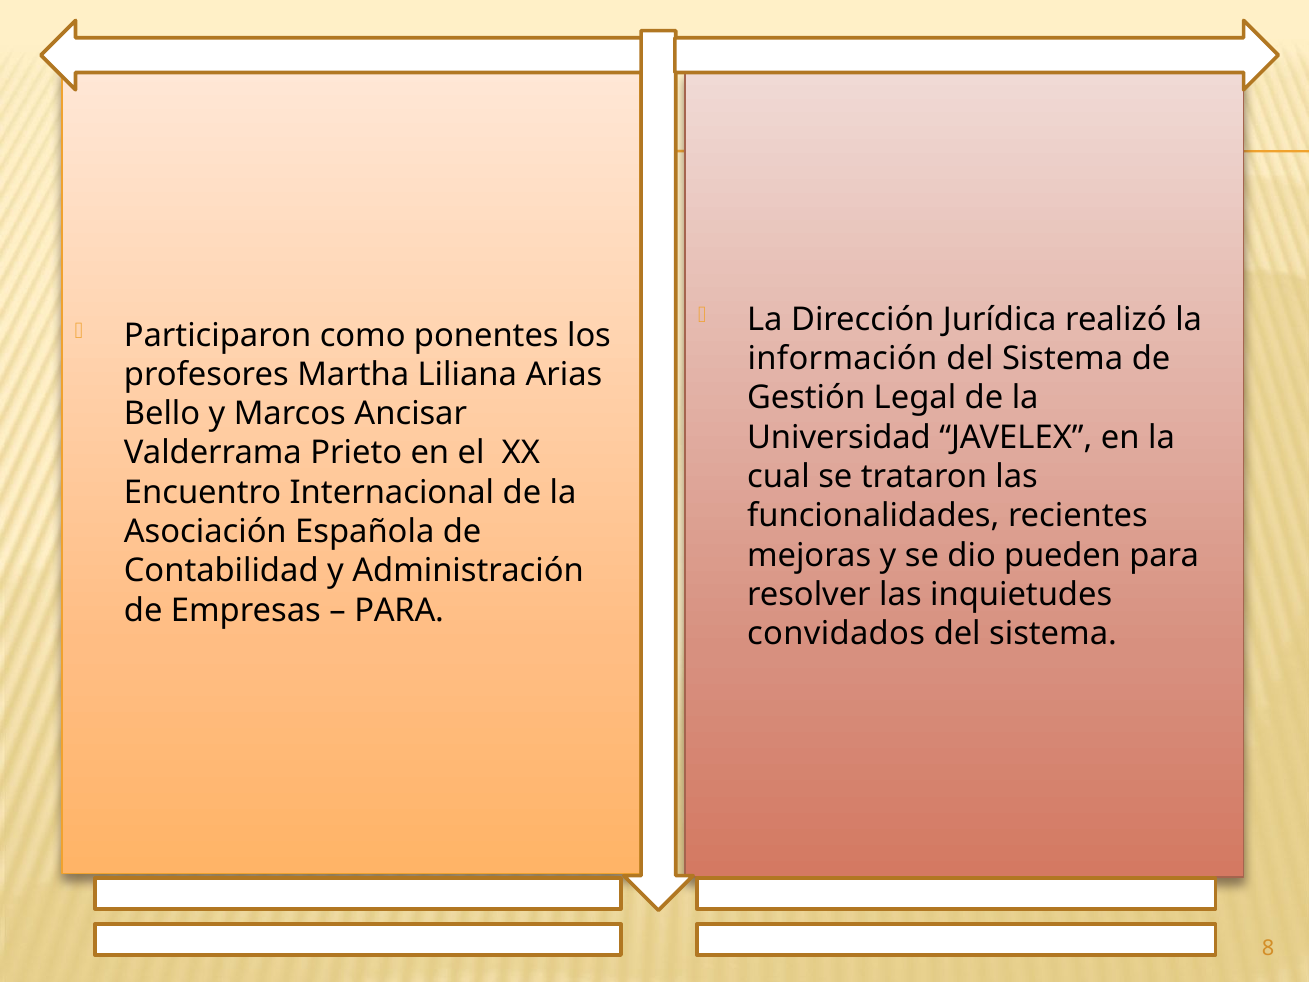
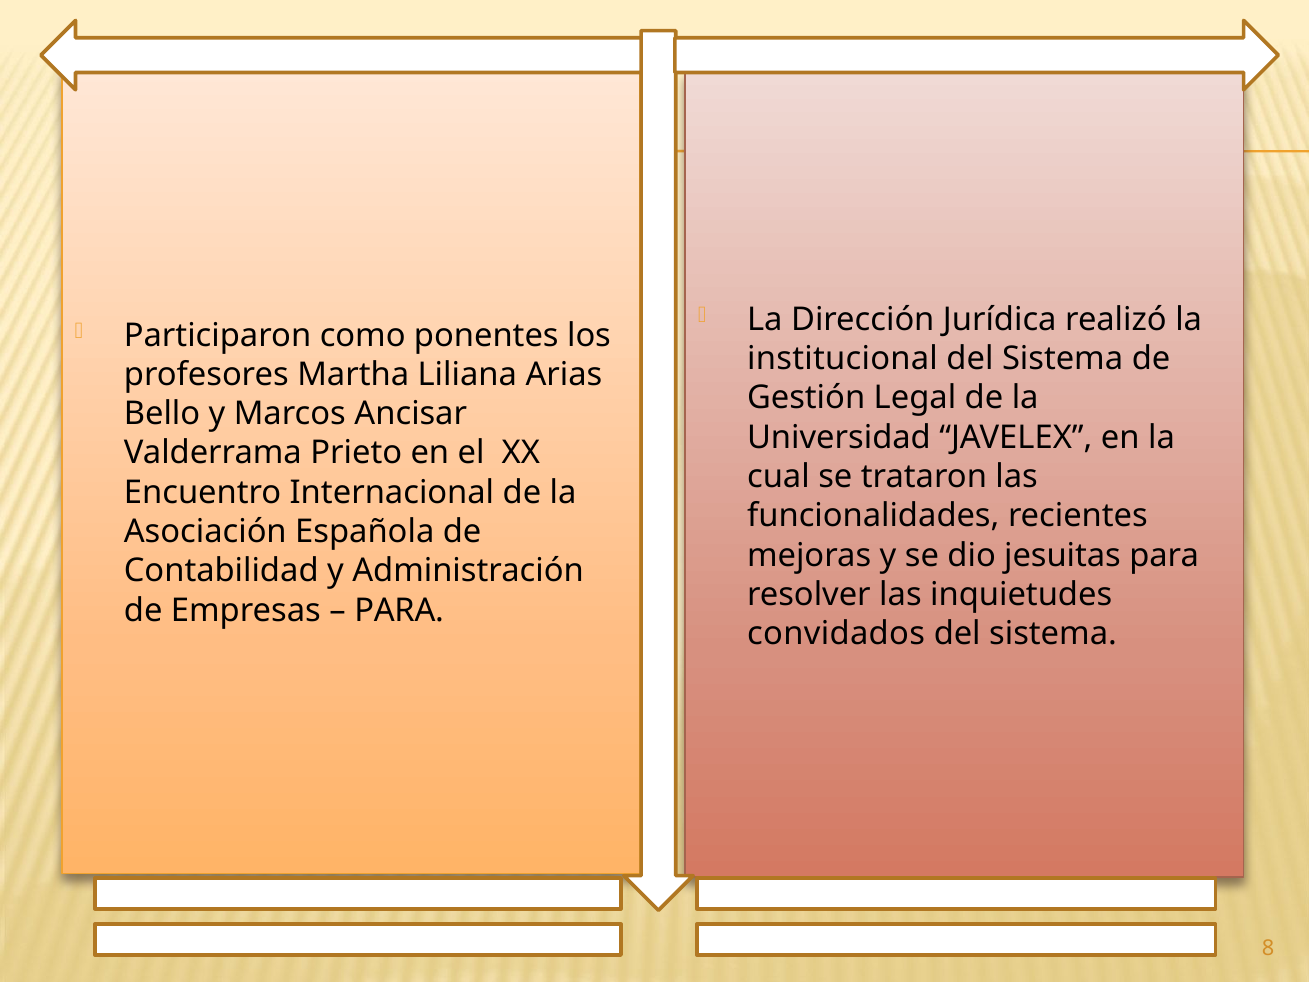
información: información -> institucional
pueden: pueden -> jesuitas
